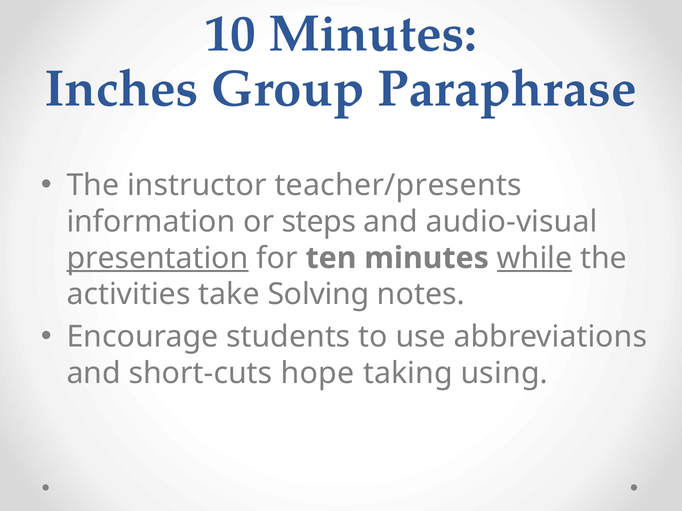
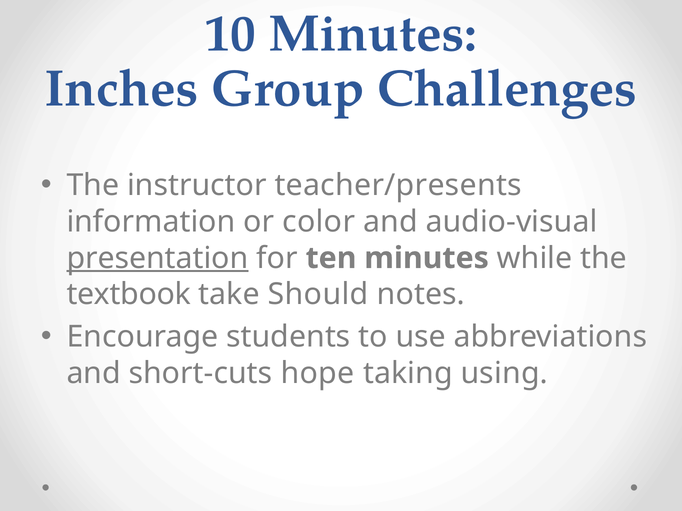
Paraphrase: Paraphrase -> Challenges
steps: steps -> color
while underline: present -> none
activities: activities -> textbook
Solving: Solving -> Should
